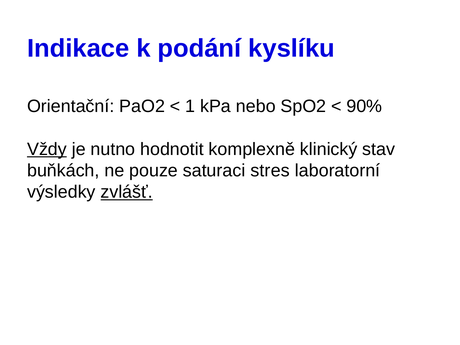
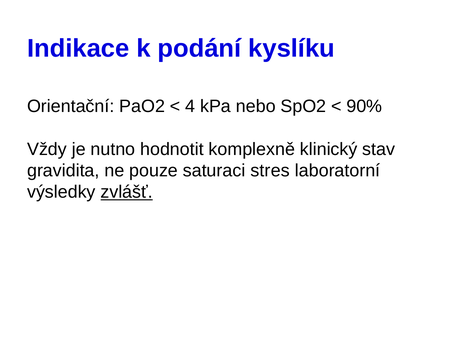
1: 1 -> 4
Vždy underline: present -> none
buňkách: buňkách -> gravidita
